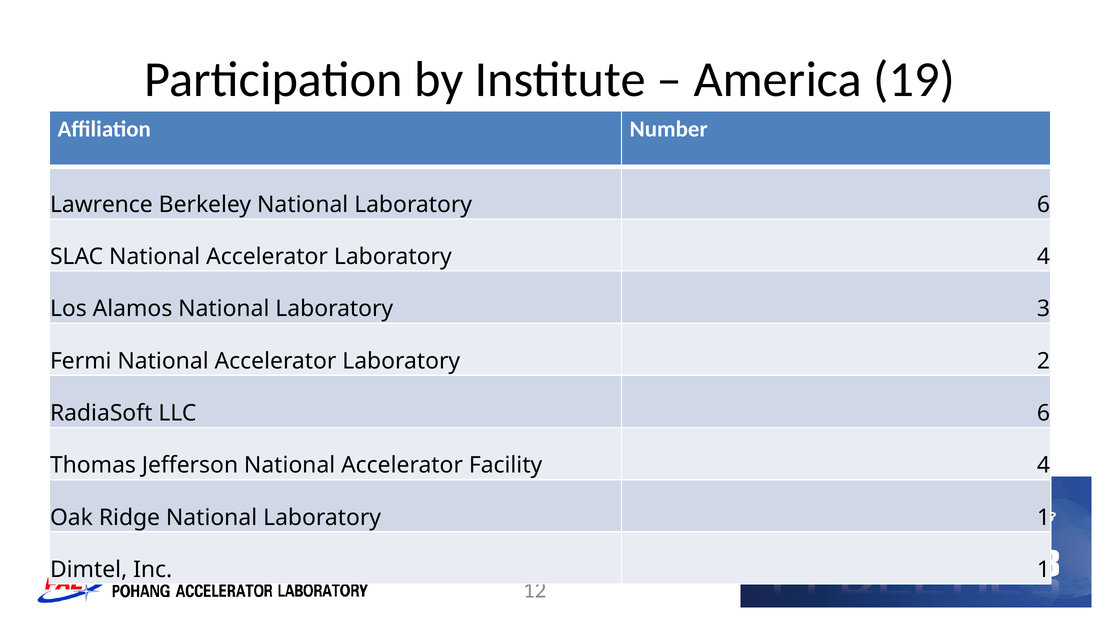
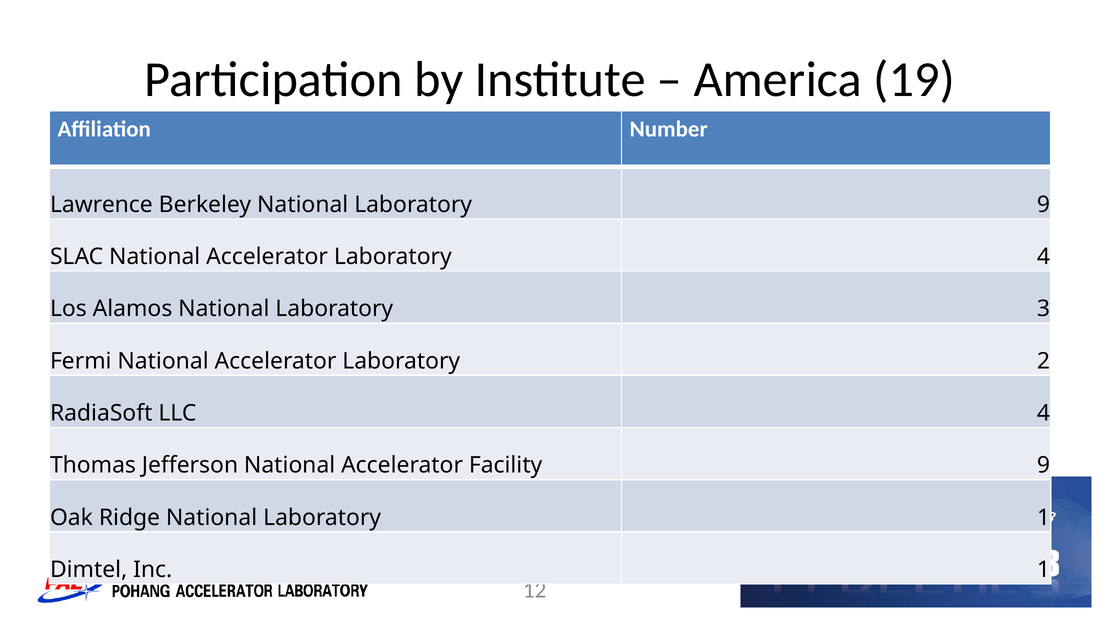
Laboratory 6: 6 -> 9
LLC 6: 6 -> 4
Facility 4: 4 -> 9
